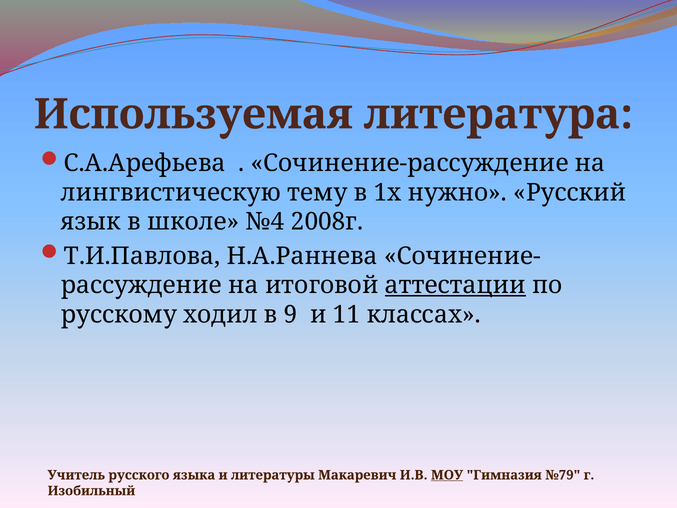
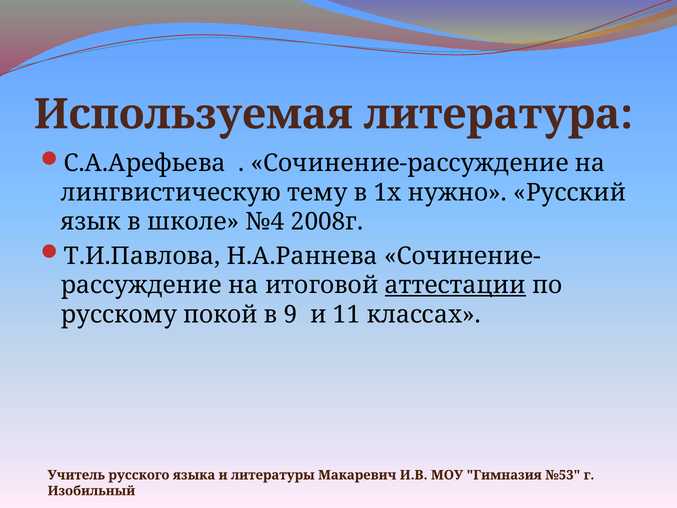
ходил: ходил -> покой
МОУ underline: present -> none
№79: №79 -> №53
